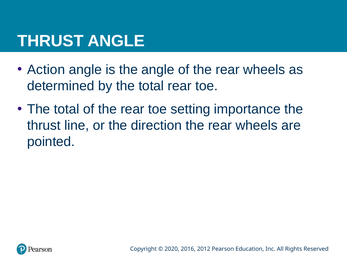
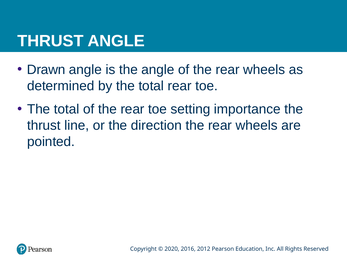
Action: Action -> Drawn
